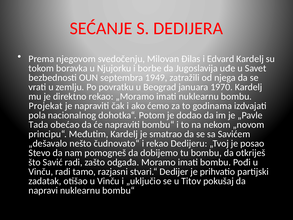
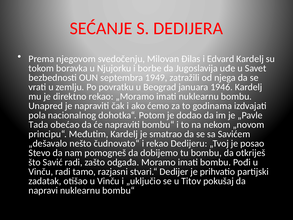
1970: 1970 -> 1946
Projekat: Projekat -> Unapred
